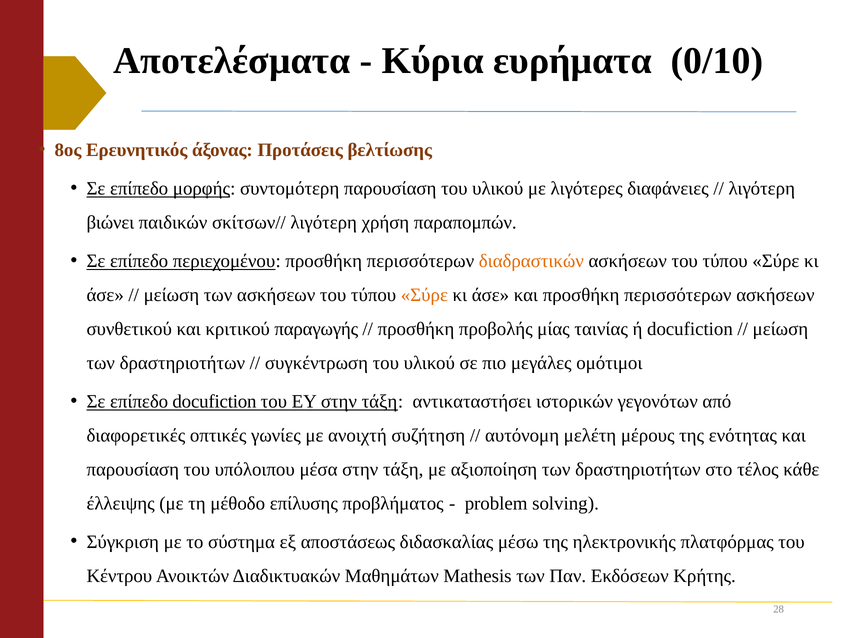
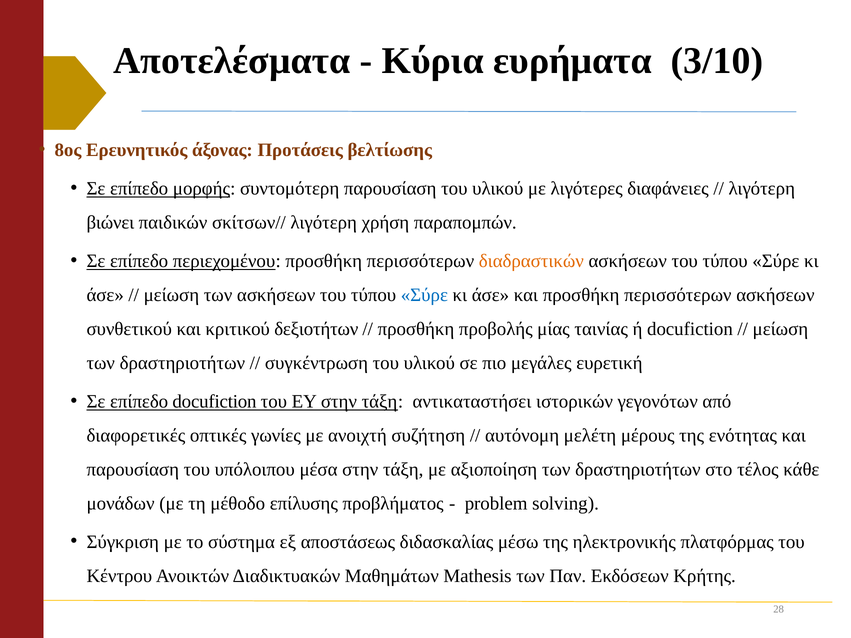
0/10: 0/10 -> 3/10
Σύρε at (424, 295) colour: orange -> blue
παραγωγής: παραγωγής -> δεξιοτήτων
ομότιμοι: ομότιμοι -> ευρετική
έλλειψης: έλλειψης -> μονάδων
